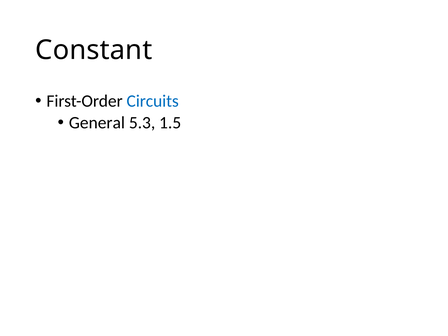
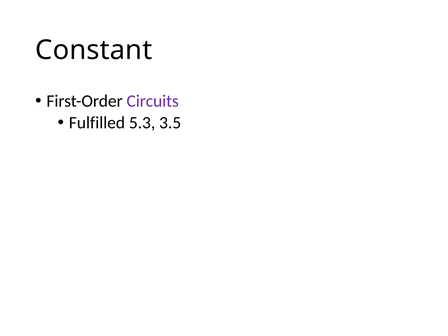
Circuits colour: blue -> purple
General: General -> Fulfilled
1.5: 1.5 -> 3.5
